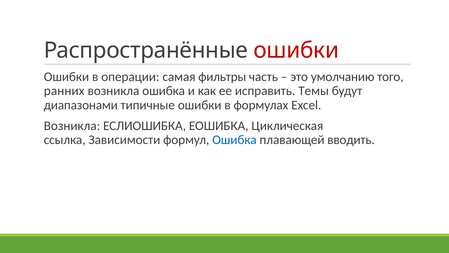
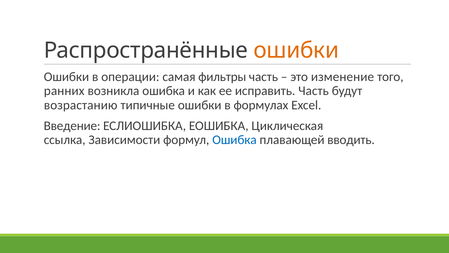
ошибки at (296, 50) colour: red -> orange
умолчанию: умолчанию -> изменение
исправить Темы: Темы -> Часть
диапазонами: диапазонами -> возрастанию
Возникла at (72, 126): Возникла -> Введение
